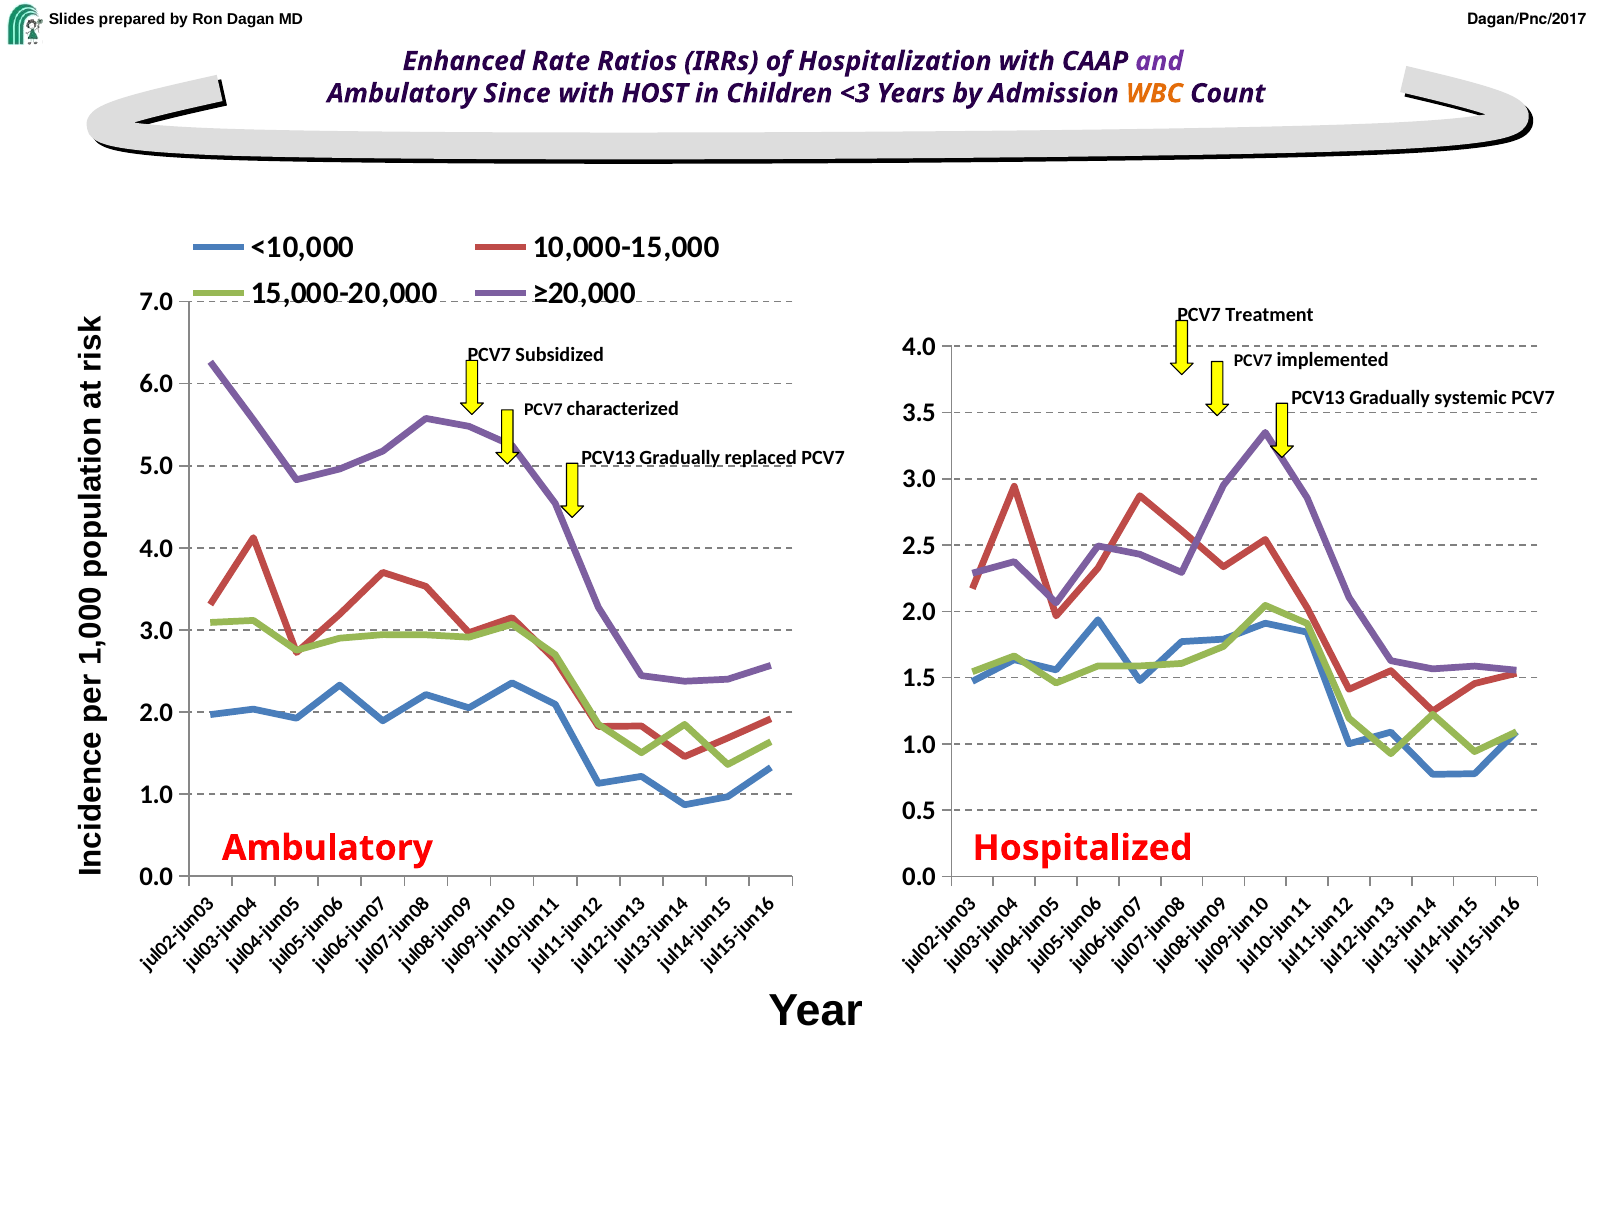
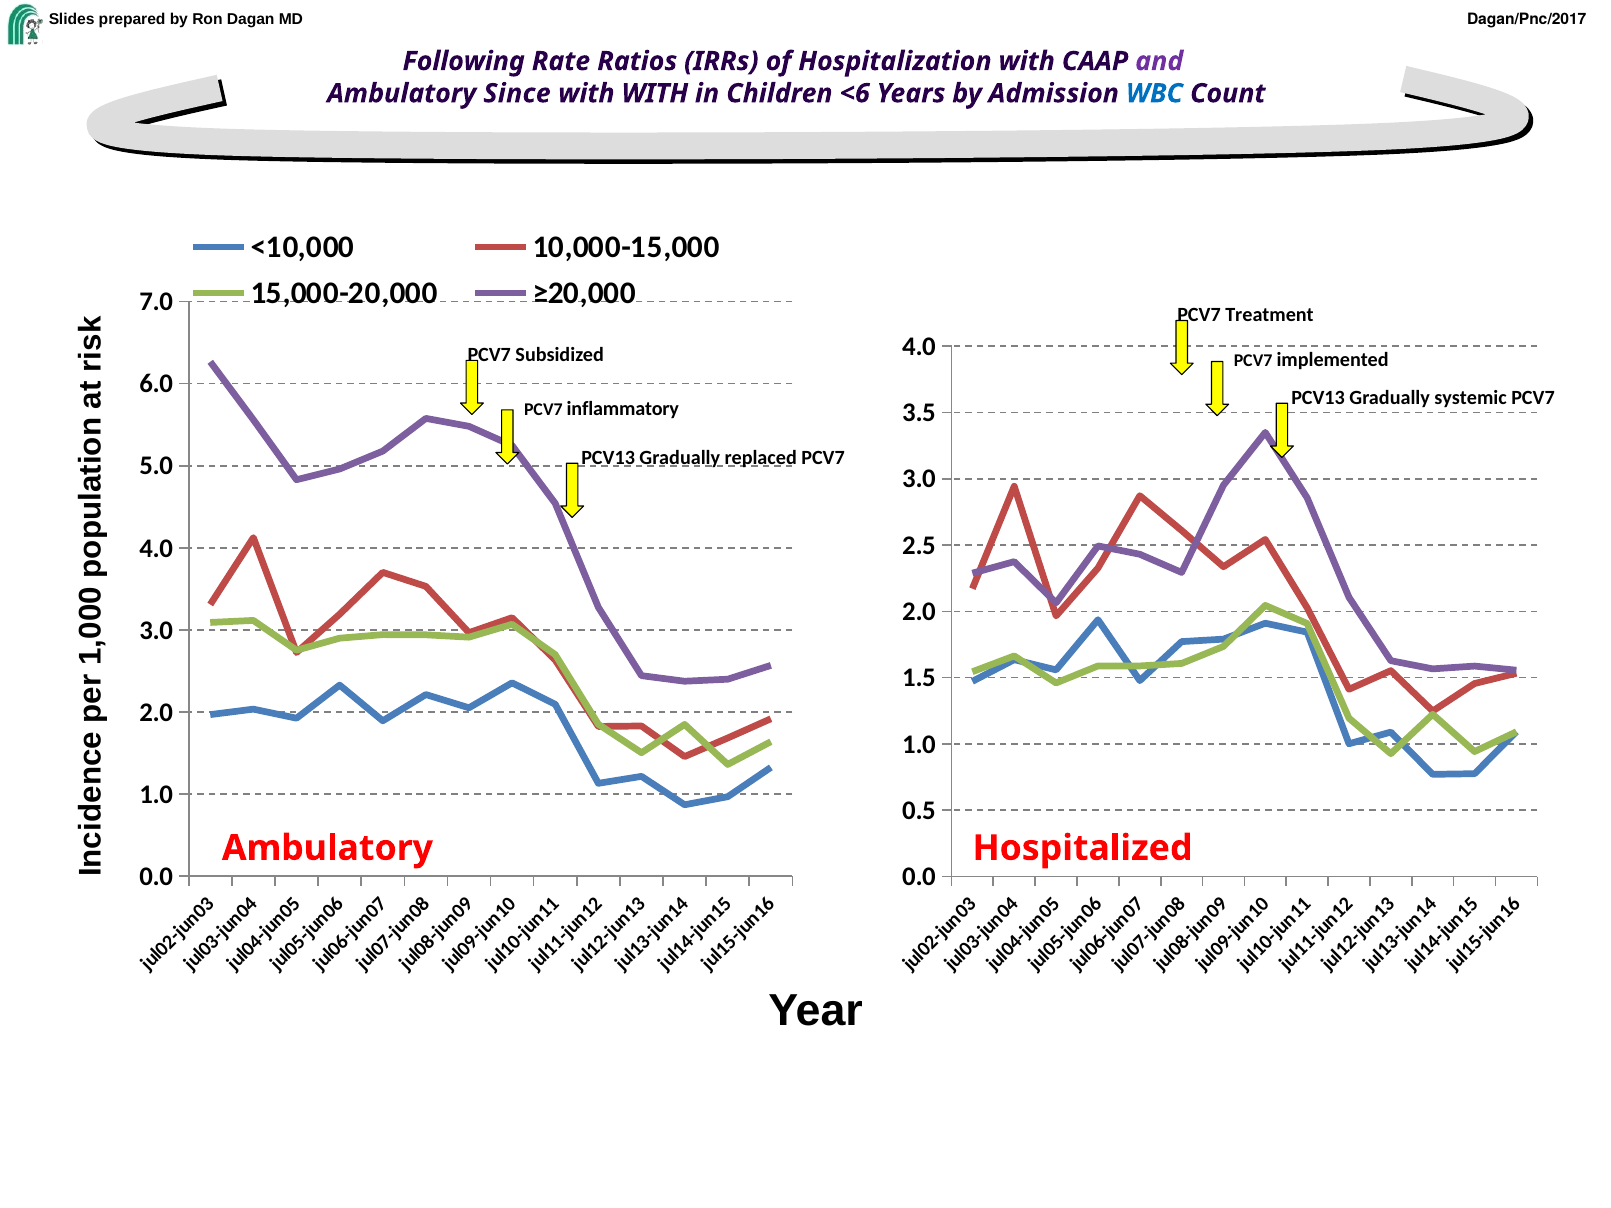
Enhanced: Enhanced -> Following
with HOST: HOST -> WITH
<3: <3 -> <6
WBC colour: orange -> blue
characterized: characterized -> inflammatory
